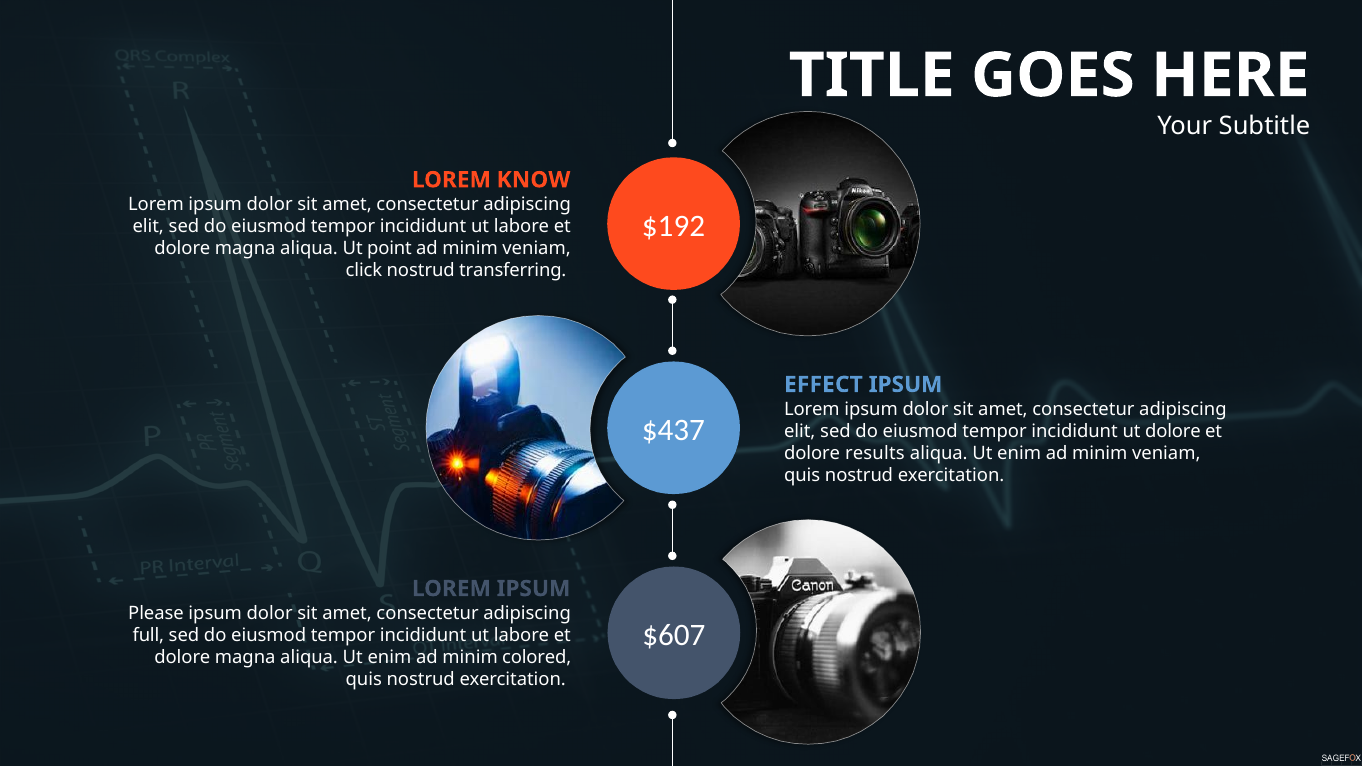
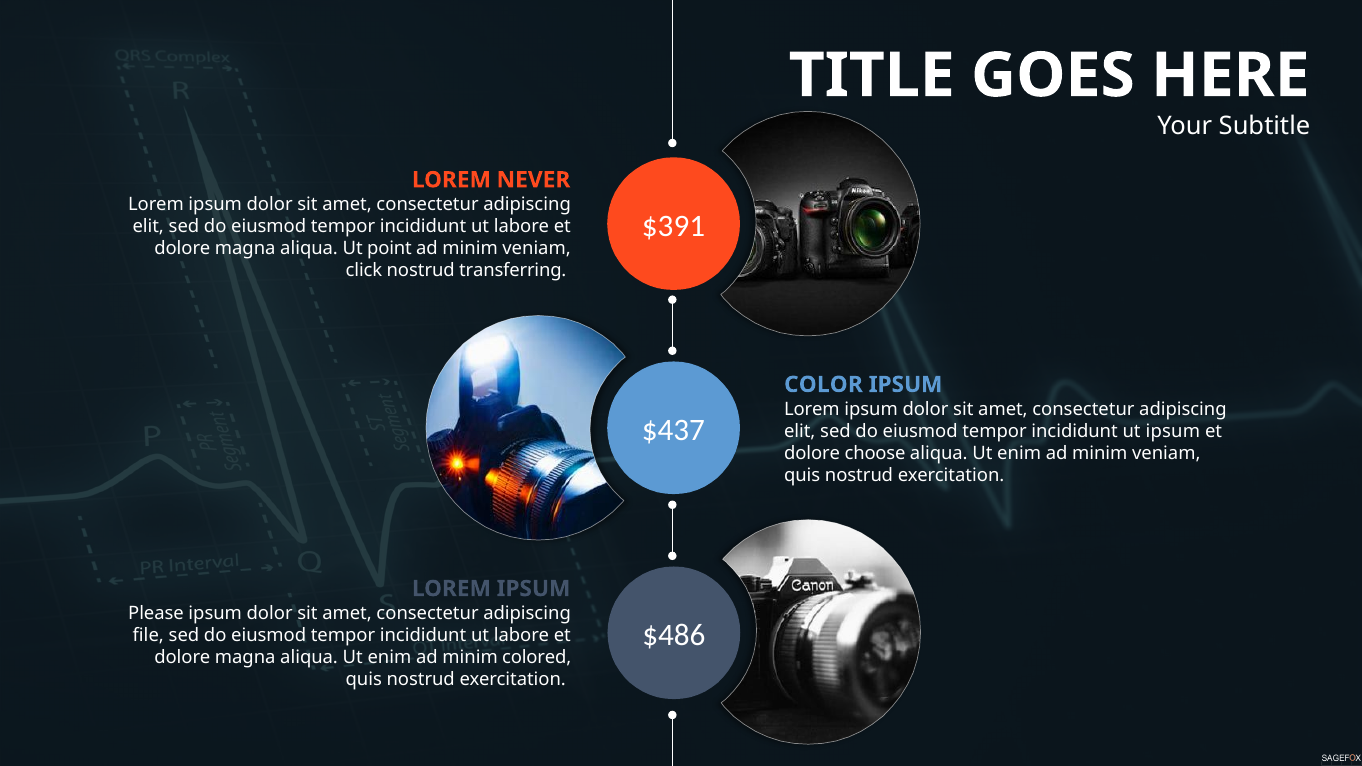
KNOW: KNOW -> NEVER
$192: $192 -> $391
EFFECT: EFFECT -> COLOR
ut dolore: dolore -> ipsum
results: results -> choose
$607: $607 -> $486
full: full -> file
